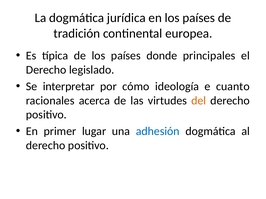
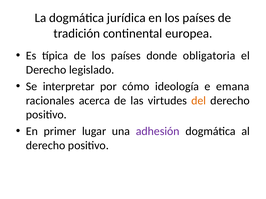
principales: principales -> obligatoria
cuanto: cuanto -> emana
adhesión colour: blue -> purple
